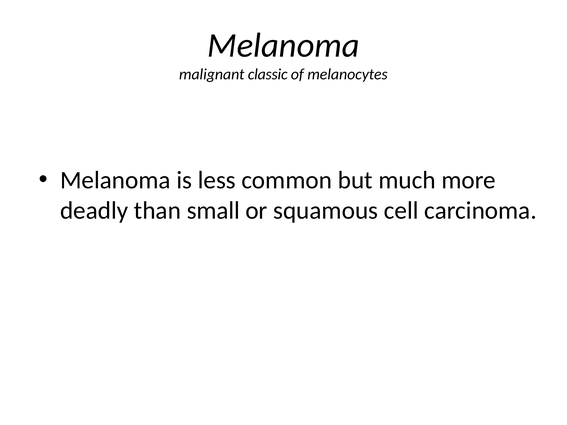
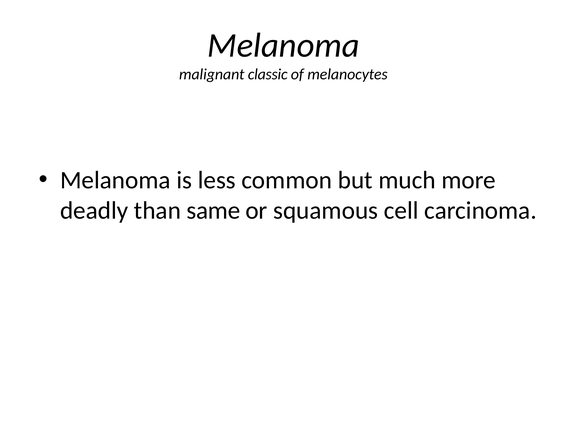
small: small -> same
